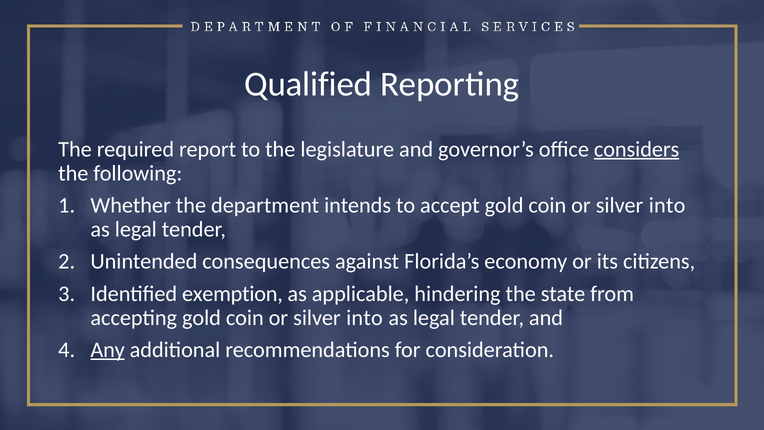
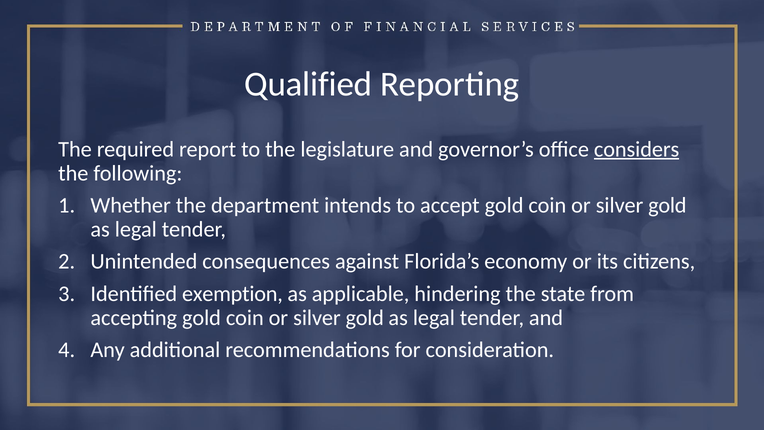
into at (667, 205): into -> gold
into at (365, 318): into -> gold
Any underline: present -> none
